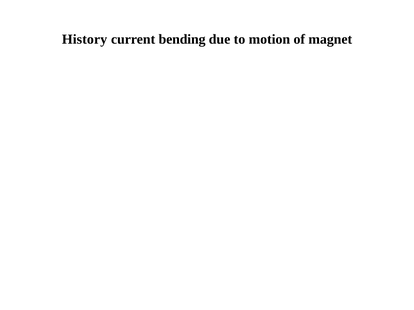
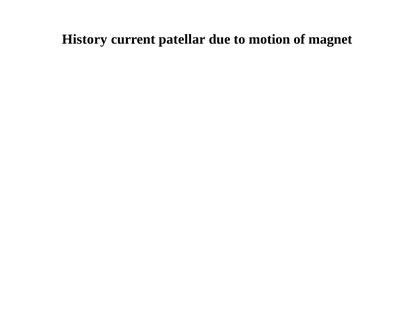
bending: bending -> patellar
